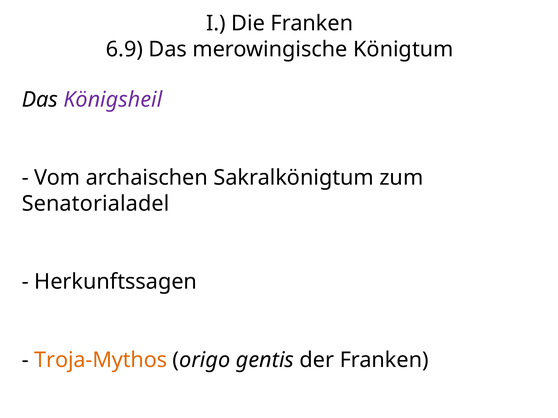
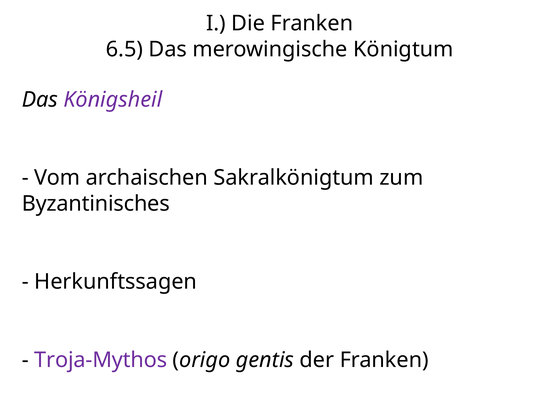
6.9: 6.9 -> 6.5
Senatorialadel: Senatorialadel -> Byzantinisches
Troja-Mythos colour: orange -> purple
